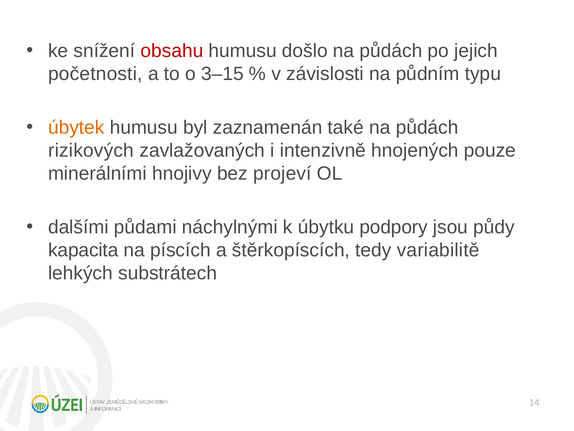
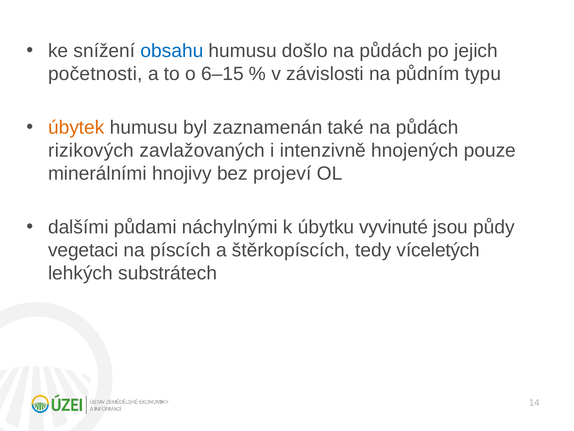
obsahu colour: red -> blue
3–15: 3–15 -> 6–15
podpory: podpory -> vyvinuté
kapacita: kapacita -> vegetaci
variabilitě: variabilitě -> víceletých
